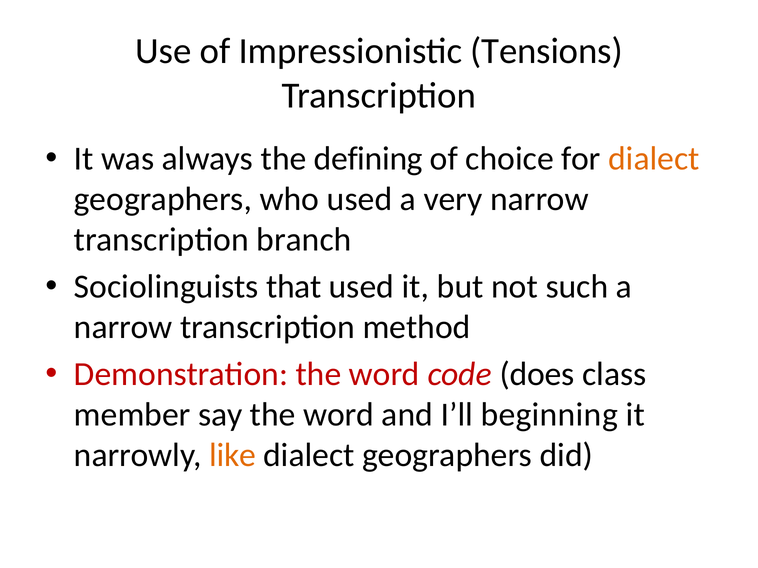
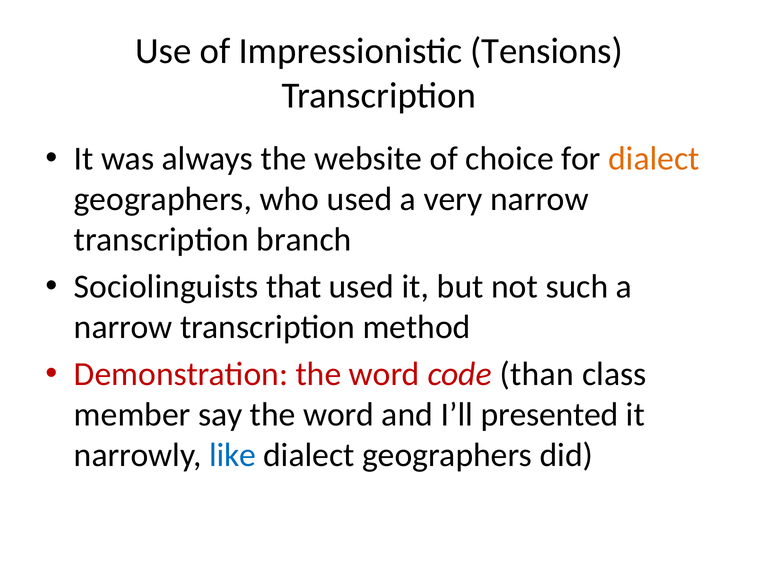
defining: defining -> website
does: does -> than
beginning: beginning -> presented
like colour: orange -> blue
